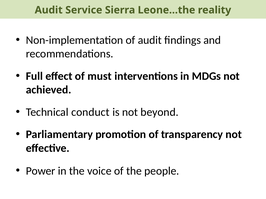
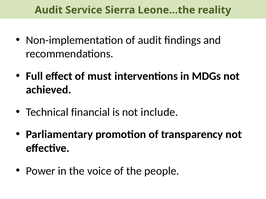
conduct: conduct -> financial
beyond: beyond -> include
